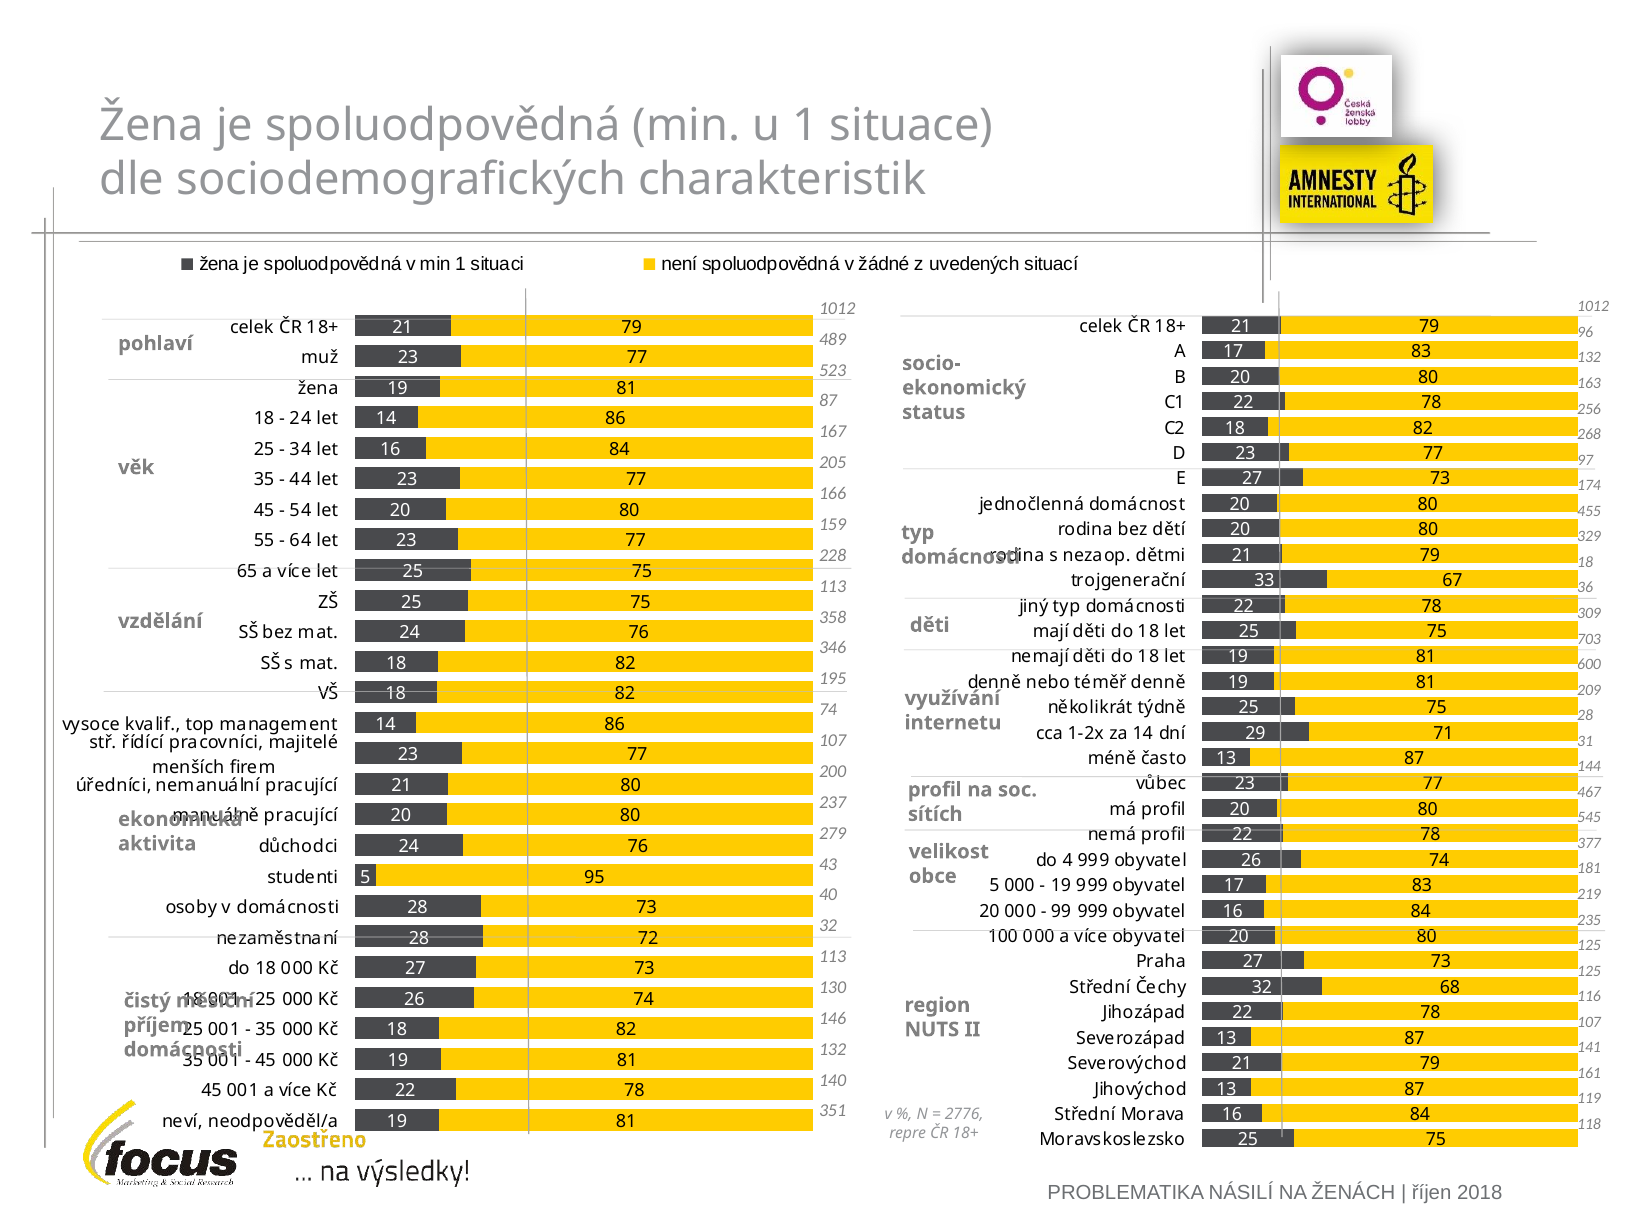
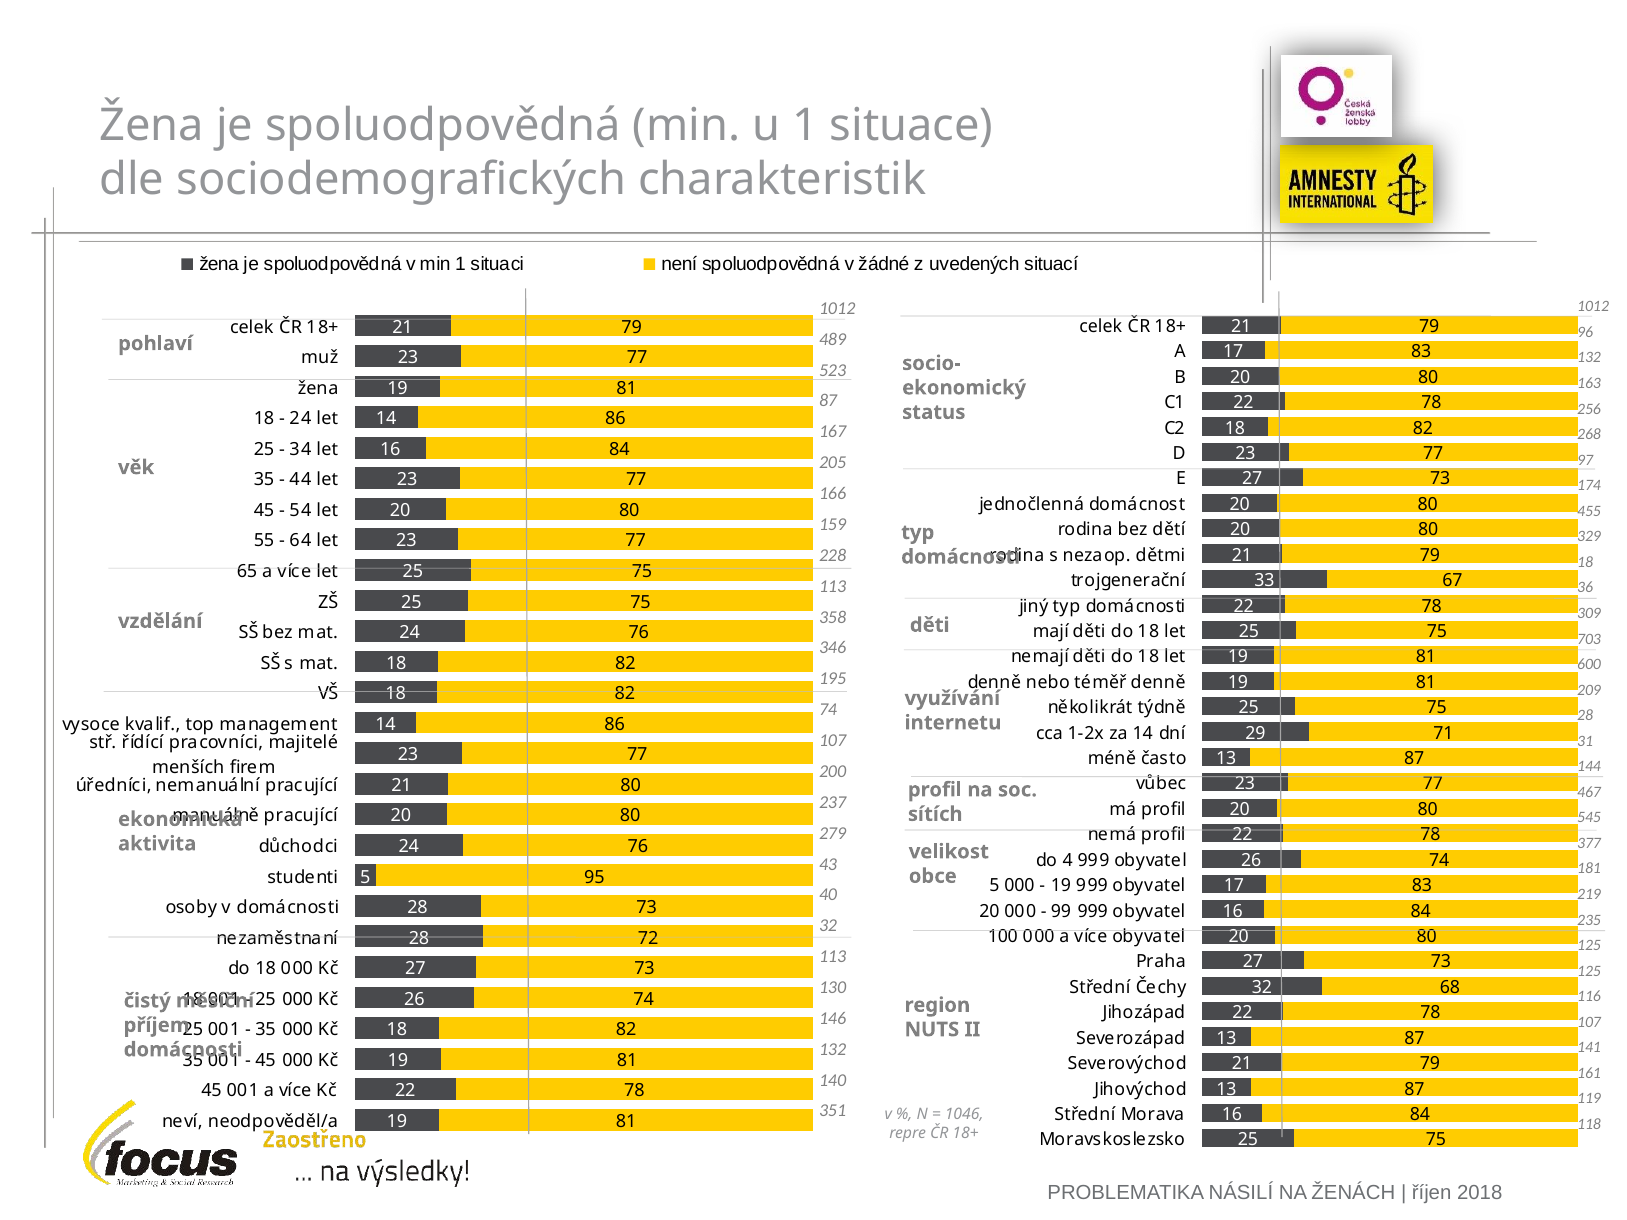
2776: 2776 -> 1046
